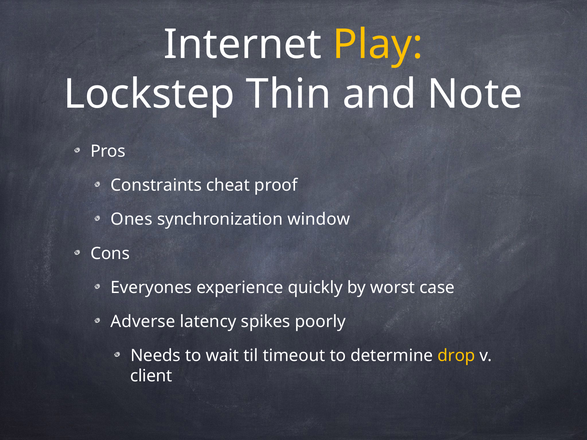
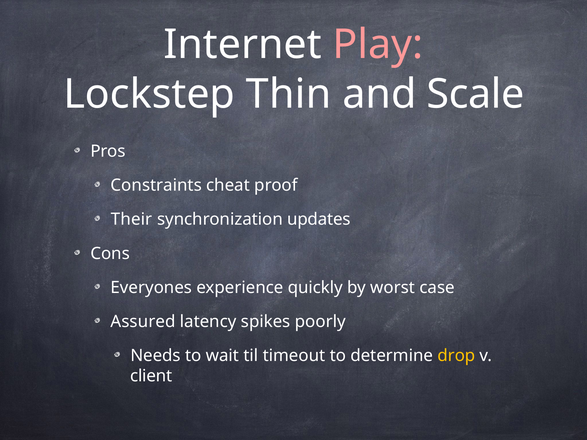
Play colour: yellow -> pink
Note: Note -> Scale
Ones: Ones -> Their
window: window -> updates
Adverse: Adverse -> Assured
